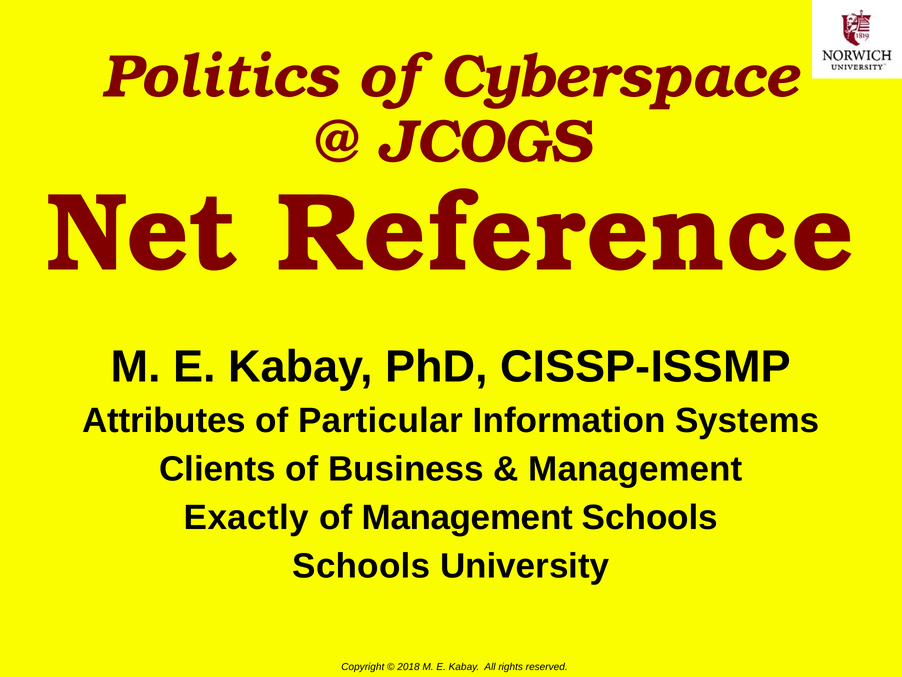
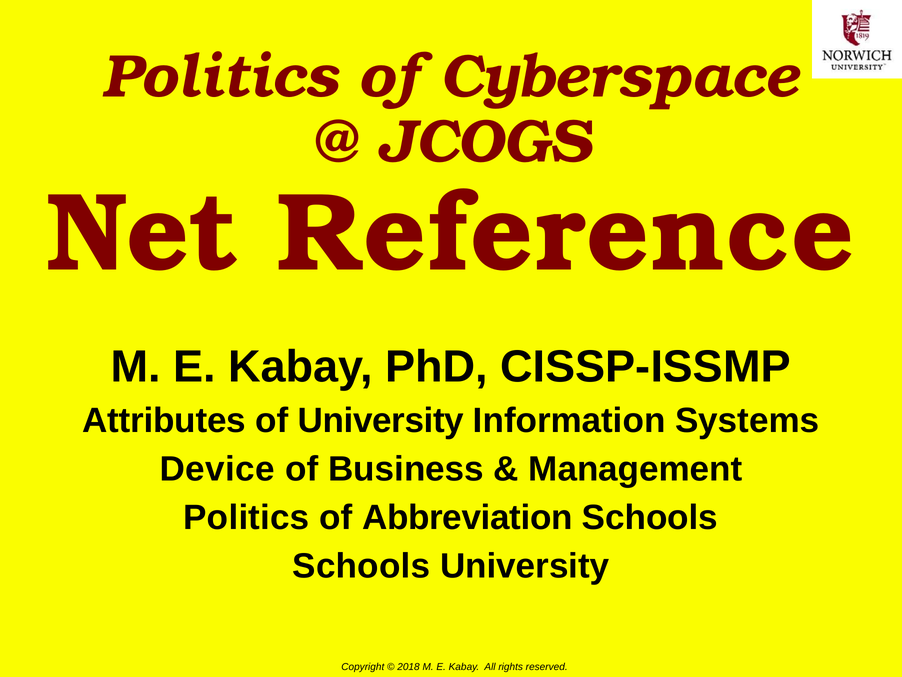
of Particular: Particular -> University
Clients: Clients -> Device
Exactly at (246, 517): Exactly -> Politics
of Management: Management -> Abbreviation
